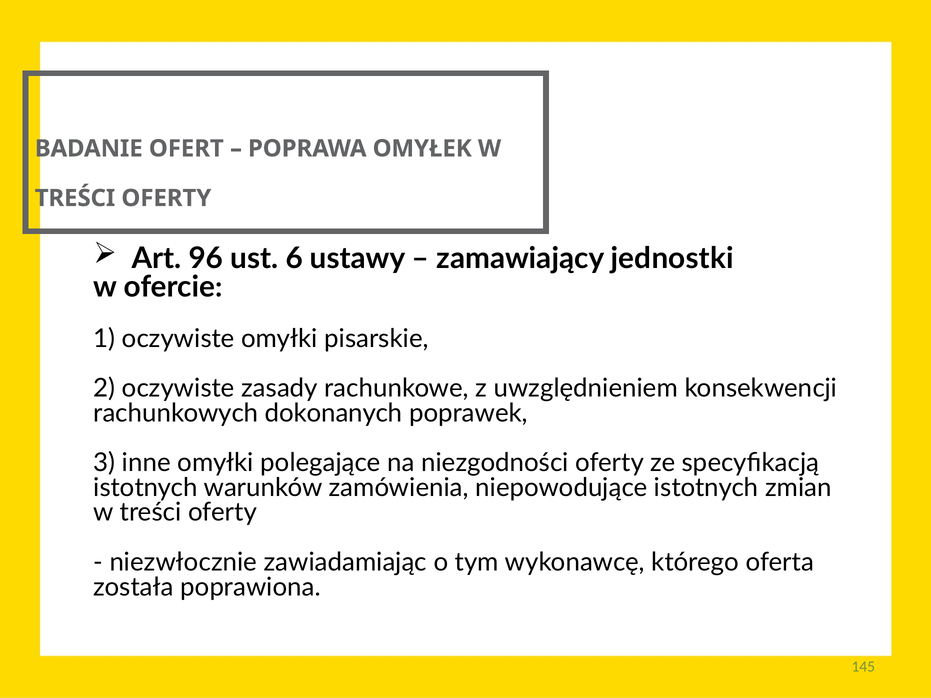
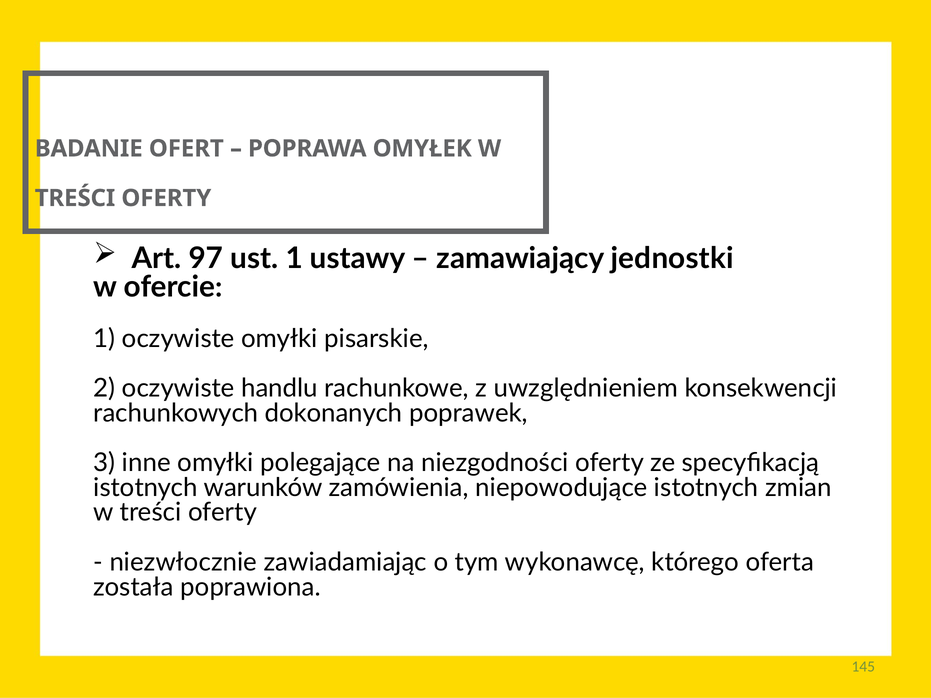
96: 96 -> 97
ust 6: 6 -> 1
zasady: zasady -> handlu
